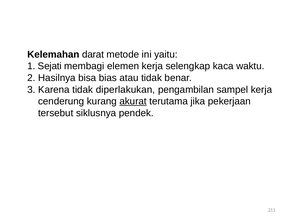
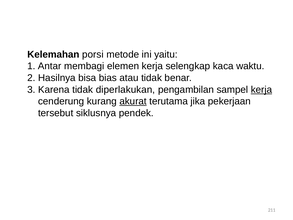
darat: darat -> porsi
Sejati: Sejati -> Antar
kerja at (261, 90) underline: none -> present
